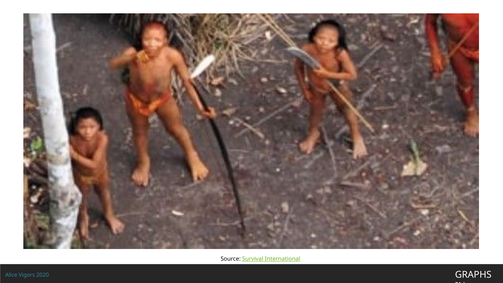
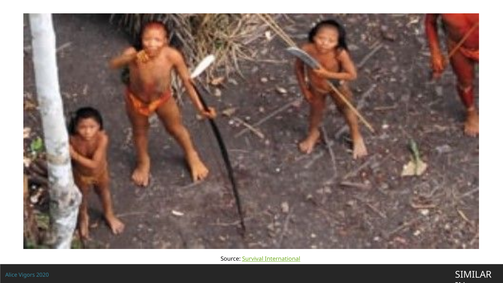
GRAPHS: GRAPHS -> SIMILAR
